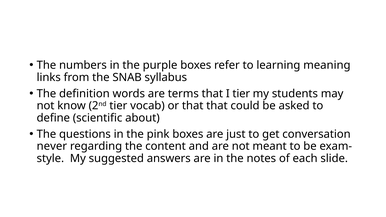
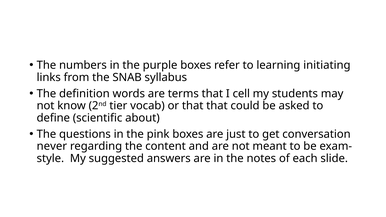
meaning: meaning -> initiating
I tier: tier -> cell
